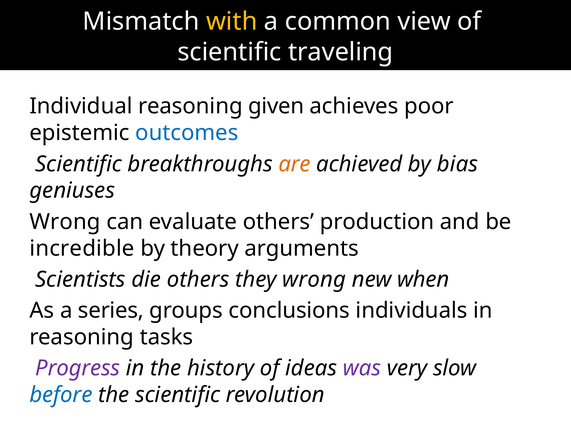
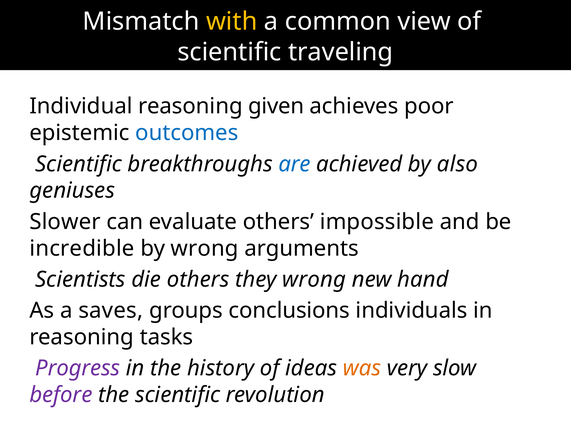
are colour: orange -> blue
bias: bias -> also
Wrong at (65, 222): Wrong -> Slower
production: production -> impossible
by theory: theory -> wrong
when: when -> hand
series: series -> saves
was colour: purple -> orange
before colour: blue -> purple
